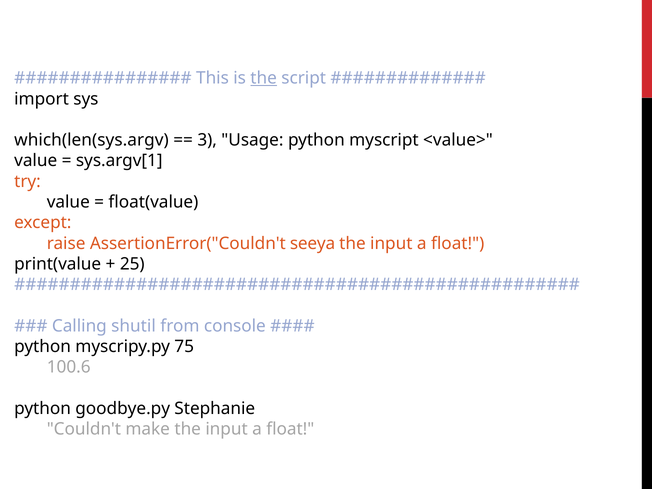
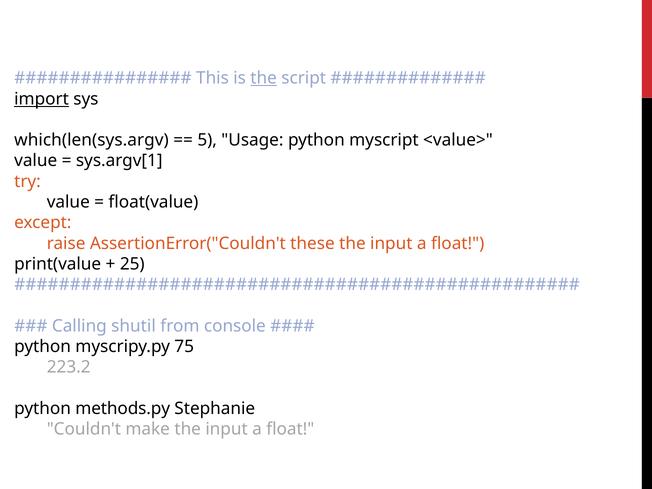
import underline: none -> present
3: 3 -> 5
seeya: seeya -> these
100.6: 100.6 -> 223.2
goodbye.py: goodbye.py -> methods.py
